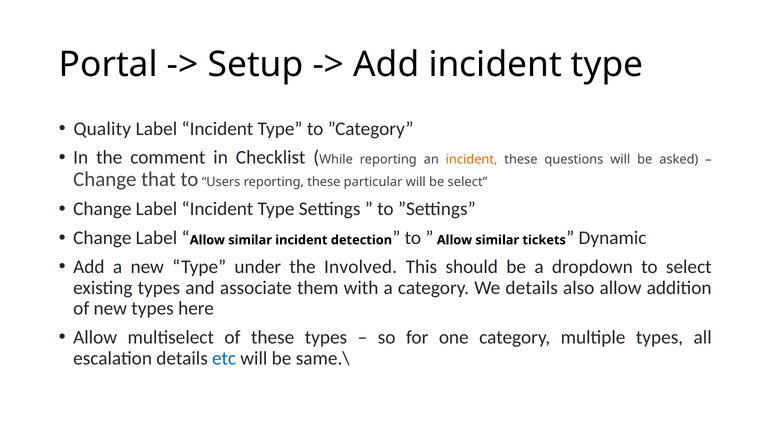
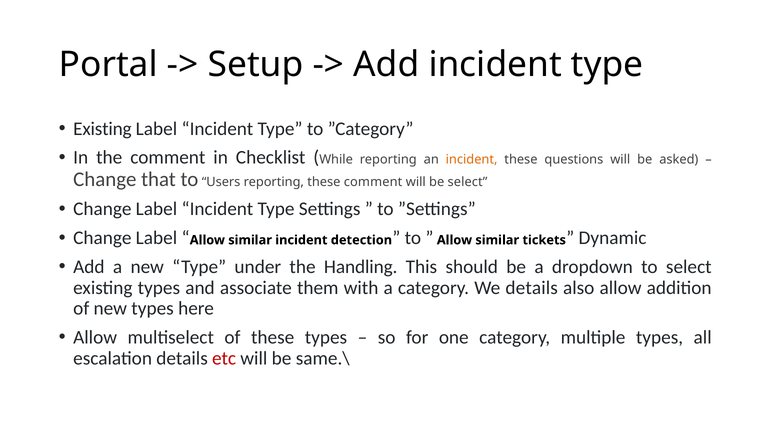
Quality at (102, 129): Quality -> Existing
these particular: particular -> comment
Involved: Involved -> Handling
etc colour: blue -> red
